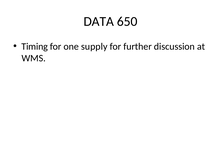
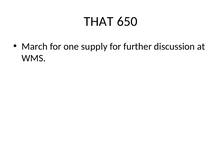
DATA: DATA -> THAT
Timing: Timing -> March
